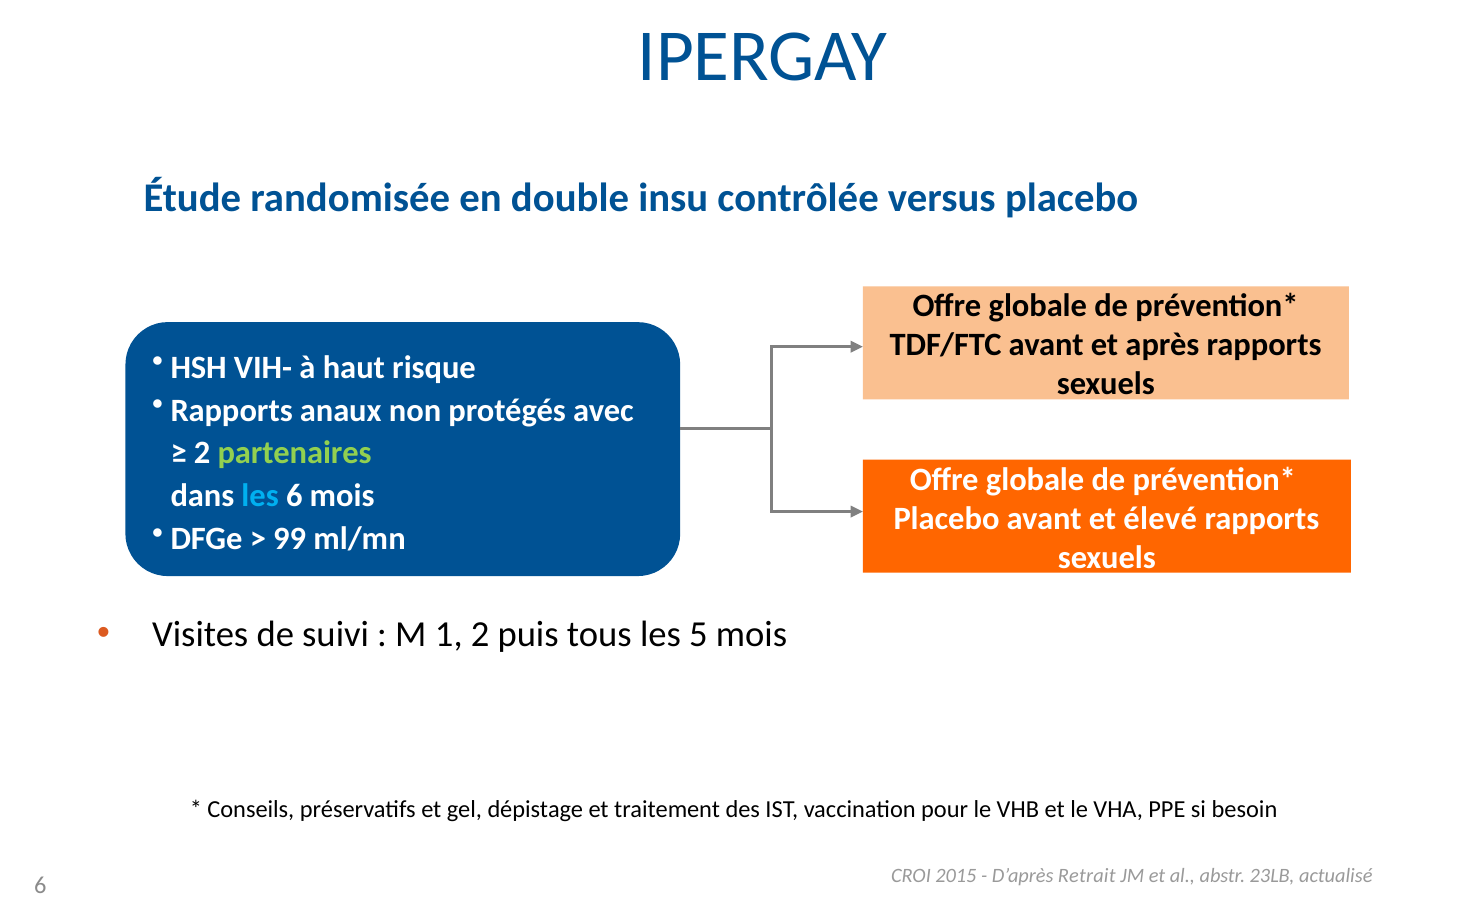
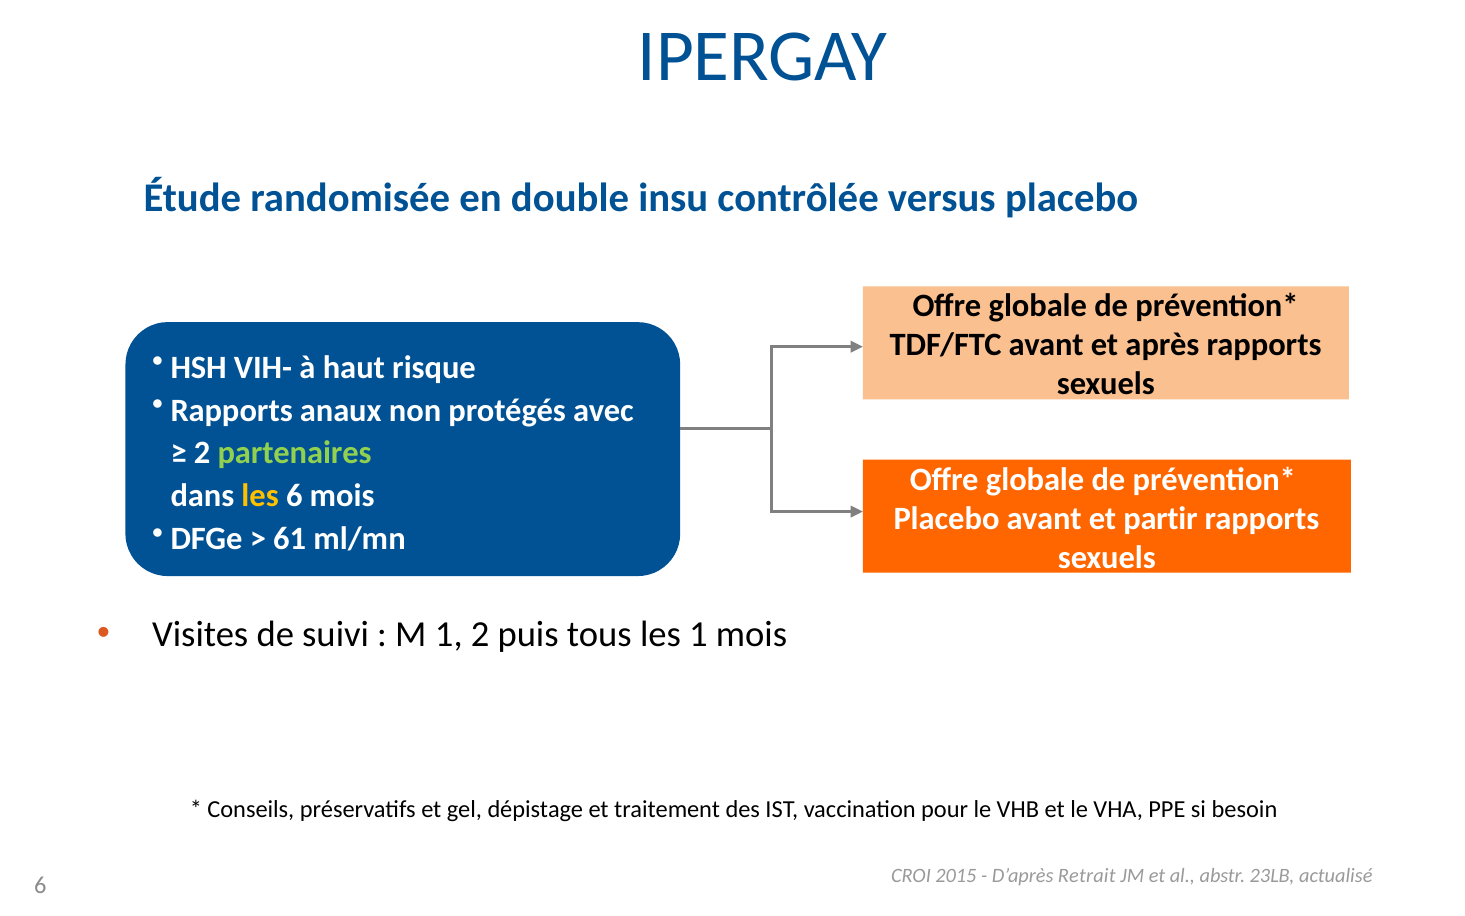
les at (260, 496) colour: light blue -> yellow
élevé: élevé -> partir
99: 99 -> 61
les 5: 5 -> 1
